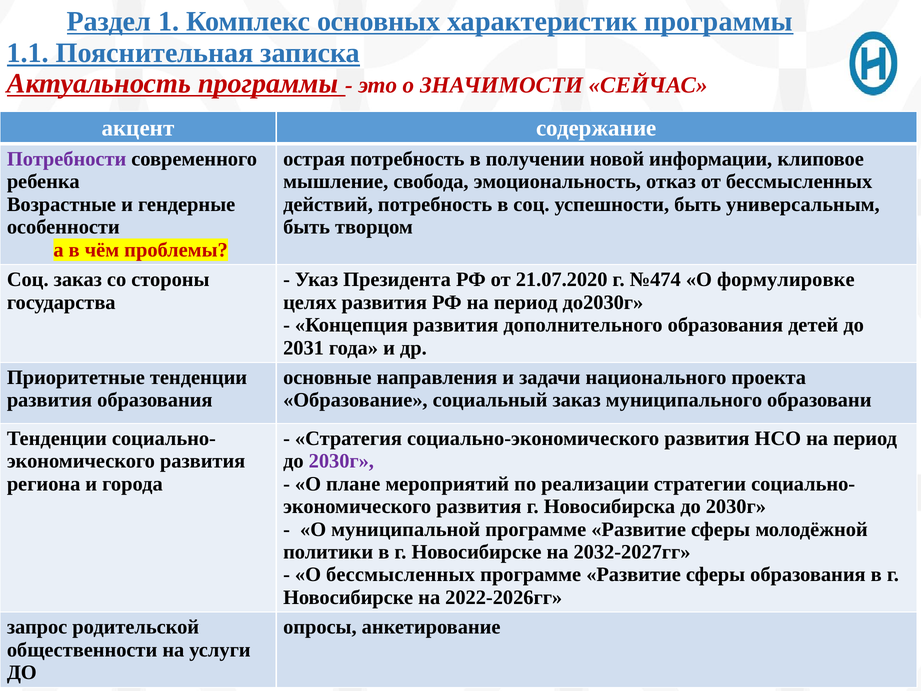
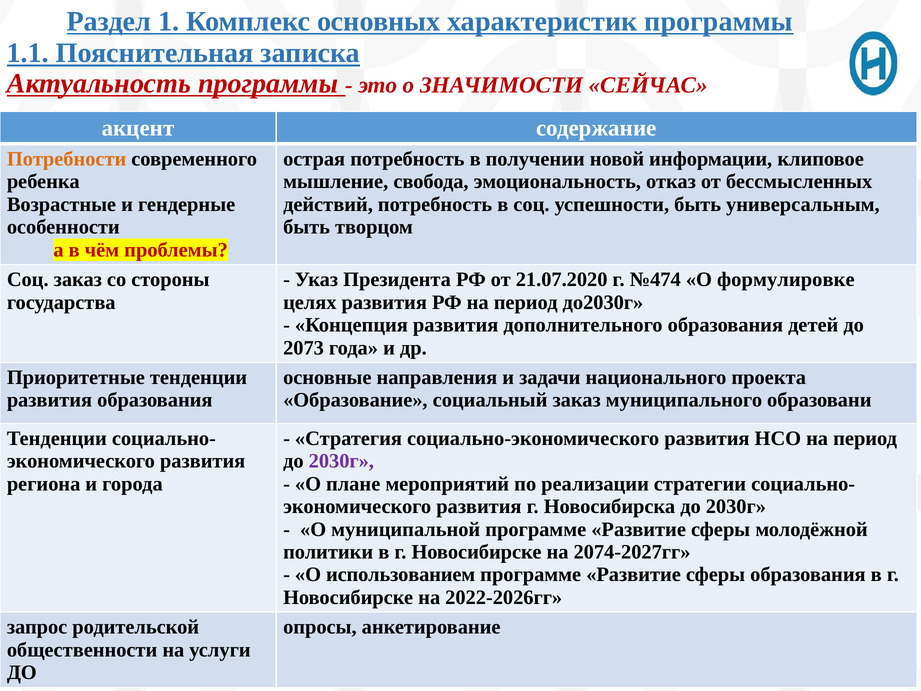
Потребности colour: purple -> orange
2031: 2031 -> 2073
2032-2027гг: 2032-2027гг -> 2074-2027гг
О бессмысленных: бессмысленных -> использованием
